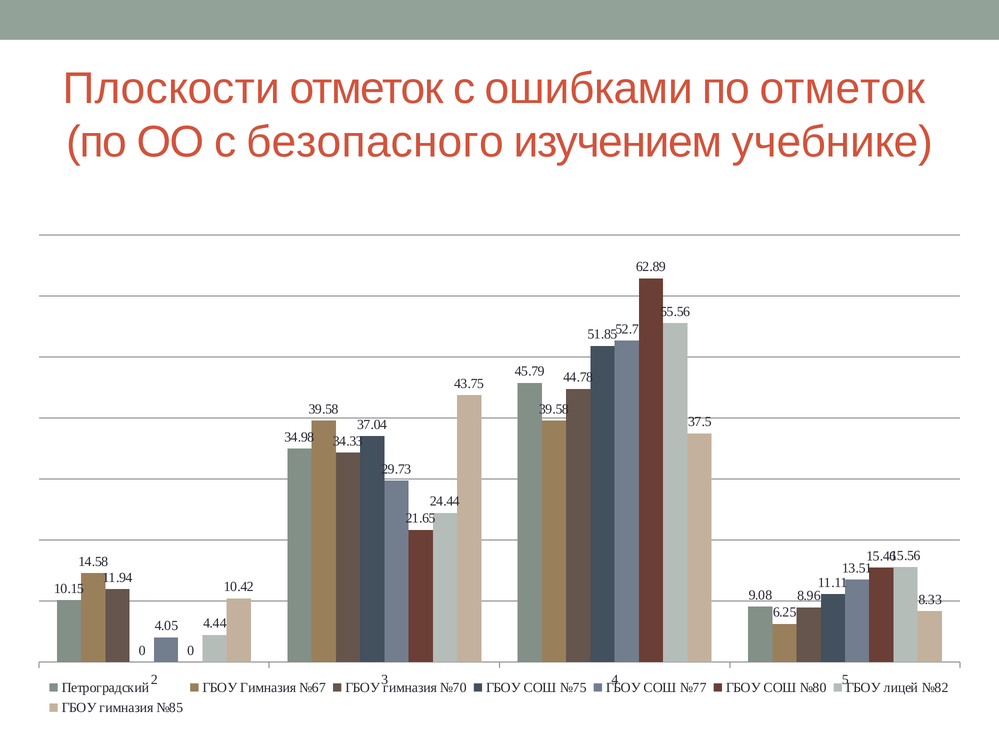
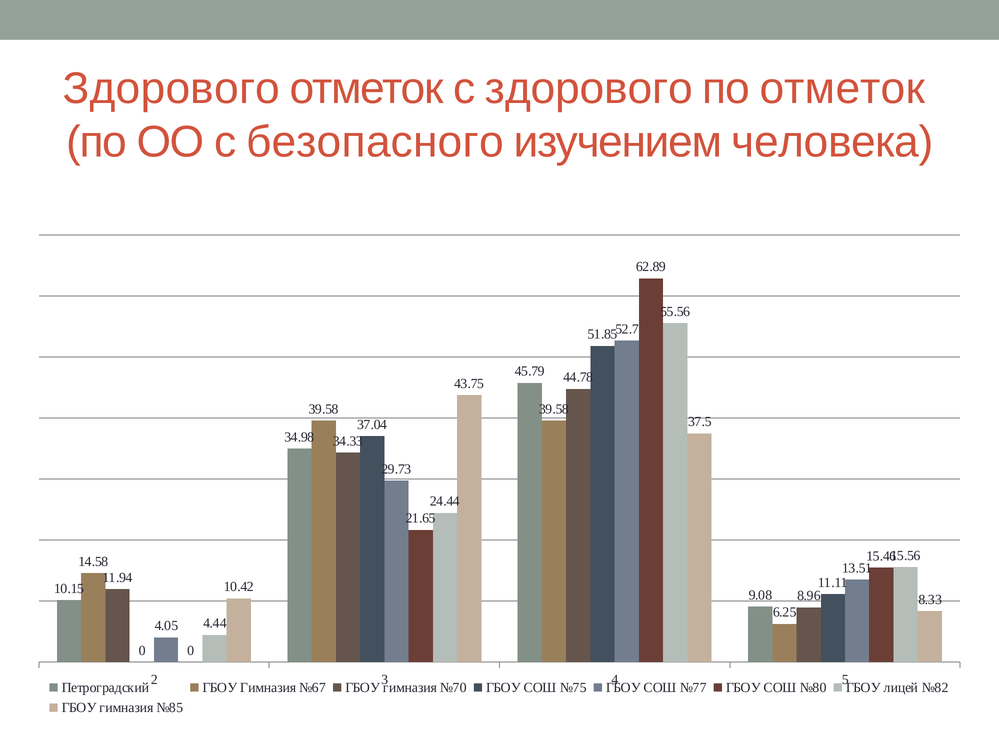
Плоскости at (171, 89): Плоскости -> Здорового
с ошибками: ошибками -> здорового
учебнике: учебнике -> человека
